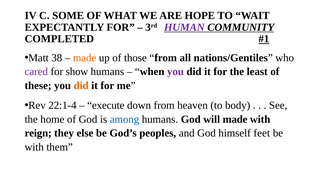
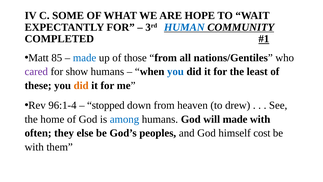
HUMAN colour: purple -> blue
38: 38 -> 85
made at (85, 58) colour: orange -> blue
you at (175, 72) colour: purple -> blue
22:1-4: 22:1-4 -> 96:1-4
execute: execute -> stopped
body: body -> drew
reign: reign -> often
feet: feet -> cost
